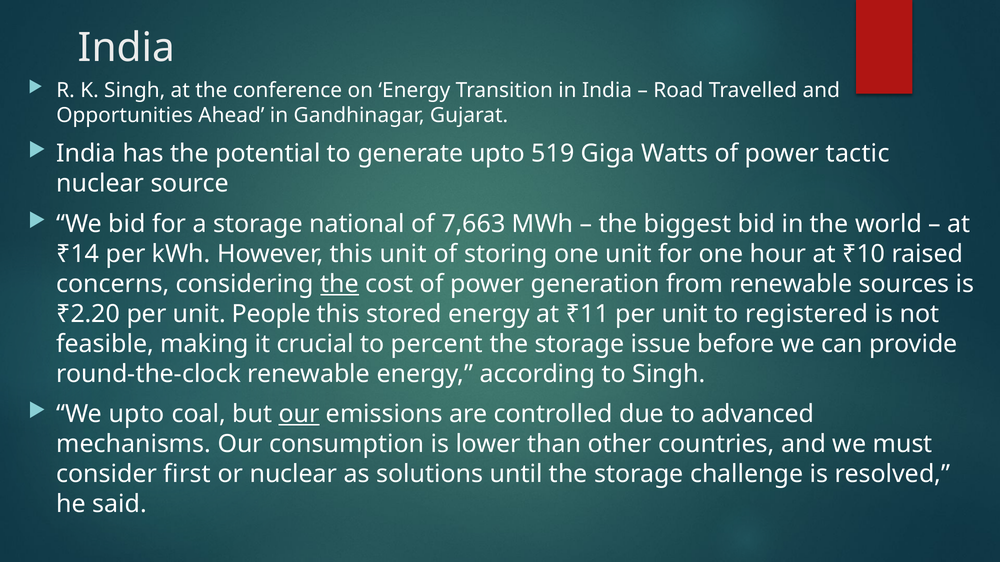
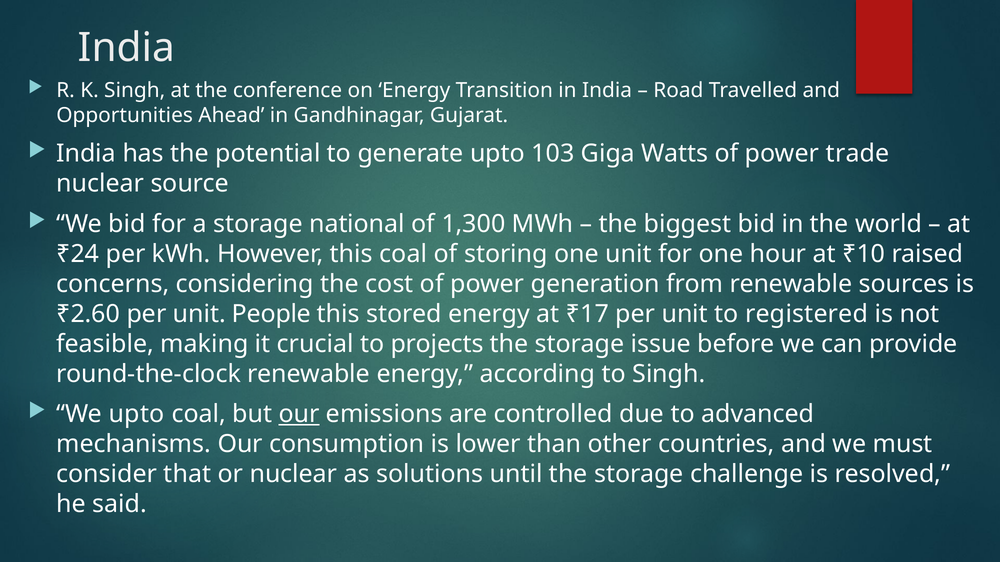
519: 519 -> 103
tactic: tactic -> trade
7,663: 7,663 -> 1,300
₹14: ₹14 -> ₹24
this unit: unit -> coal
the at (340, 284) underline: present -> none
₹2.20: ₹2.20 -> ₹2.60
₹11: ₹11 -> ₹17
percent: percent -> projects
first: first -> that
